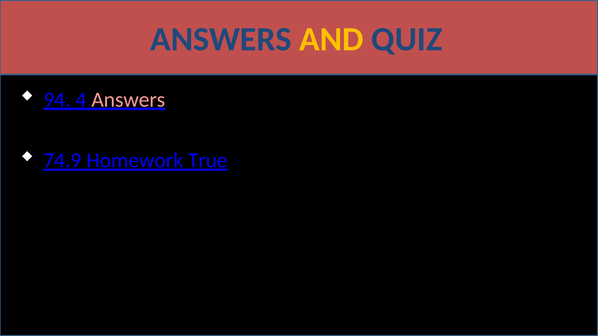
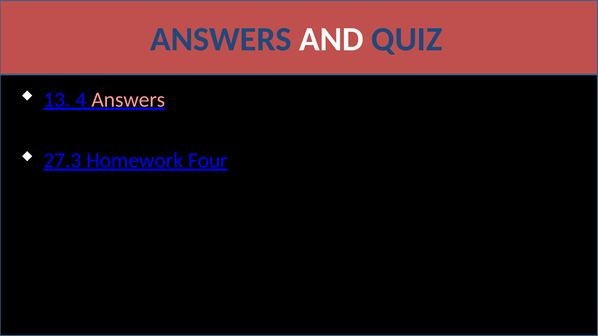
AND colour: yellow -> white
94: 94 -> 13
74.9: 74.9 -> 27.3
True: True -> Four
